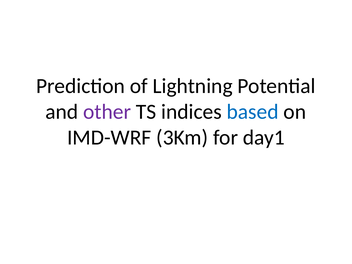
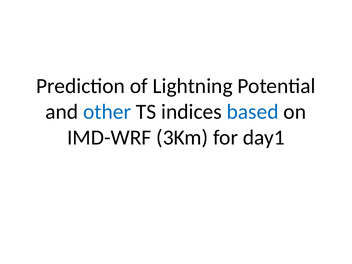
other colour: purple -> blue
